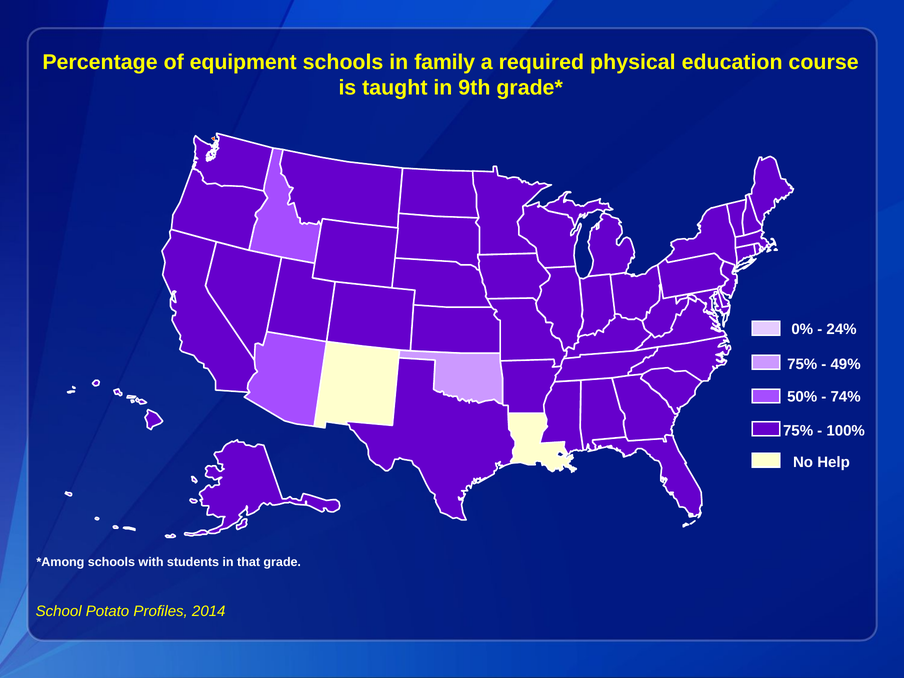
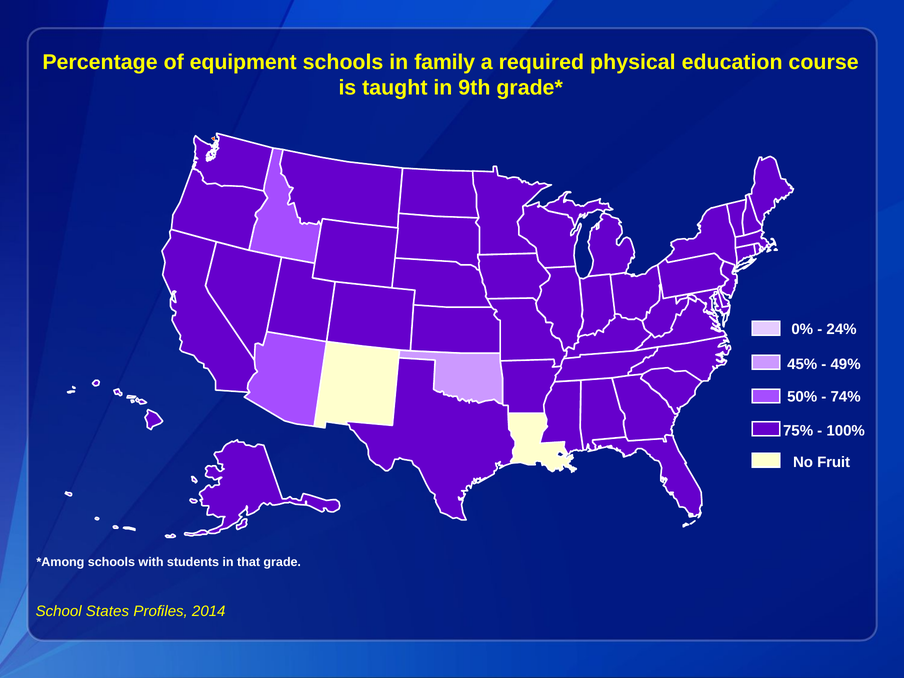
75% at (802, 364): 75% -> 45%
Help: Help -> Fruit
Potato: Potato -> States
